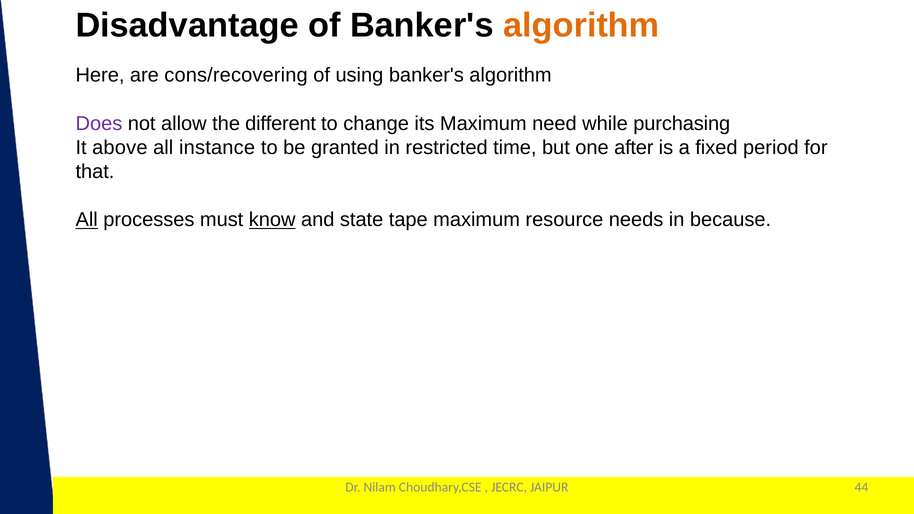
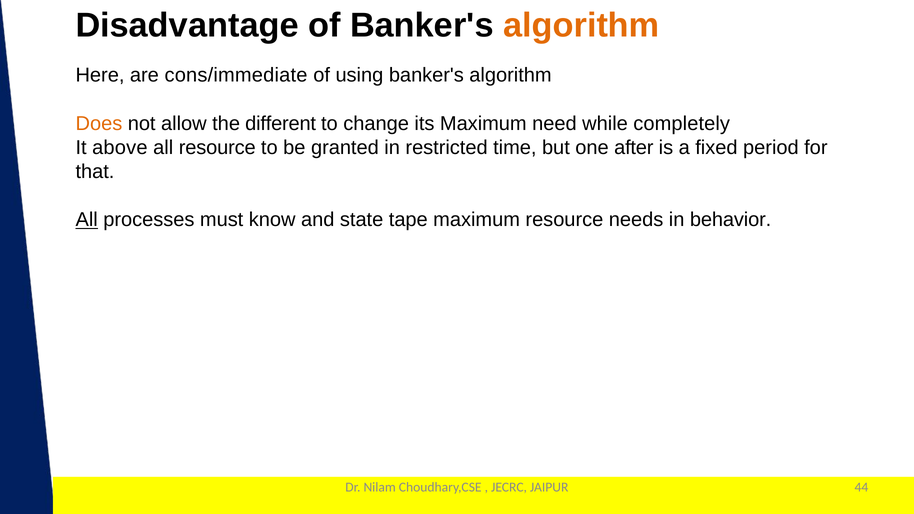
cons/recovering: cons/recovering -> cons/immediate
Does colour: purple -> orange
purchasing: purchasing -> completely
all instance: instance -> resource
know underline: present -> none
because: because -> behavior
